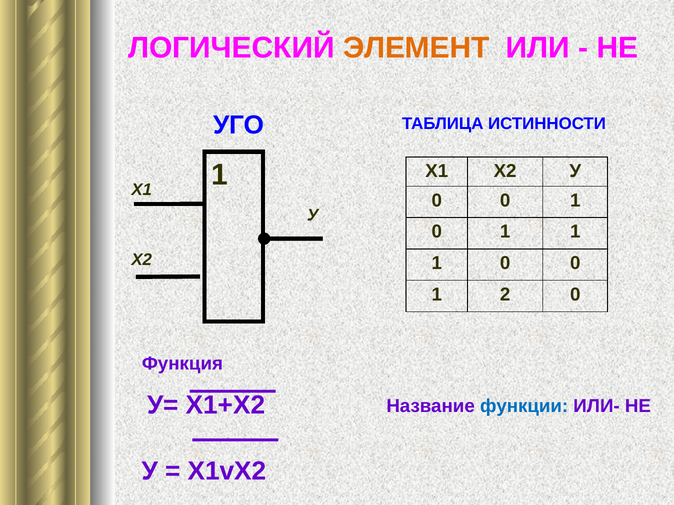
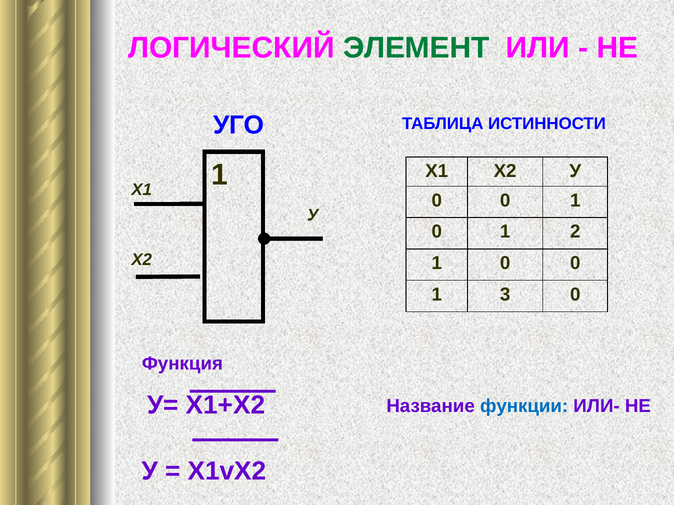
ЭЛЕМЕНТ colour: orange -> green
0 1 1: 1 -> 2
2: 2 -> 3
